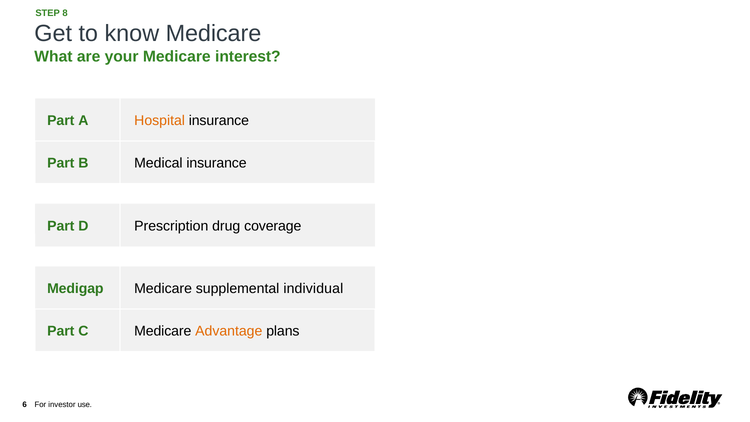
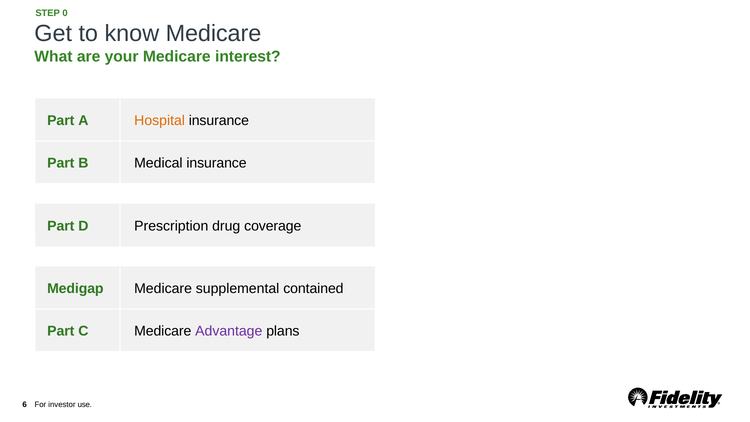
8: 8 -> 0
individual: individual -> contained
Advantage colour: orange -> purple
